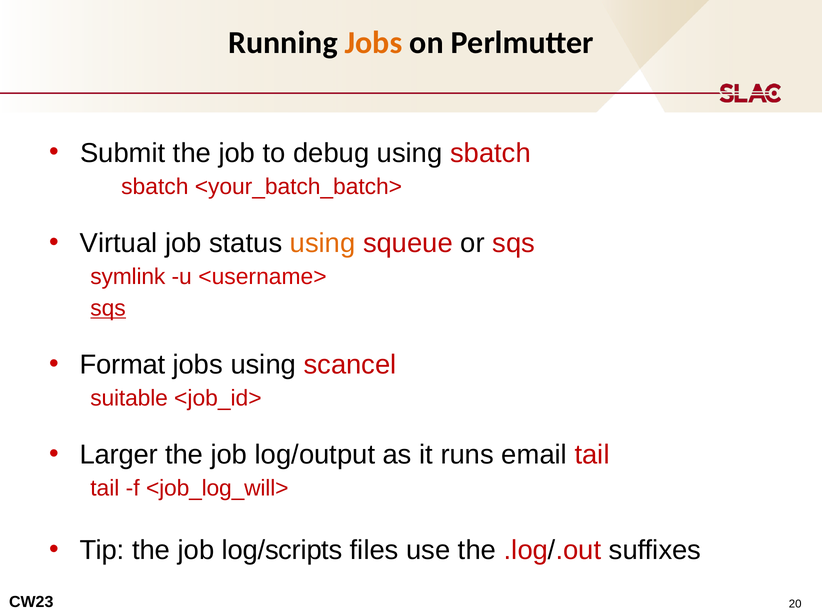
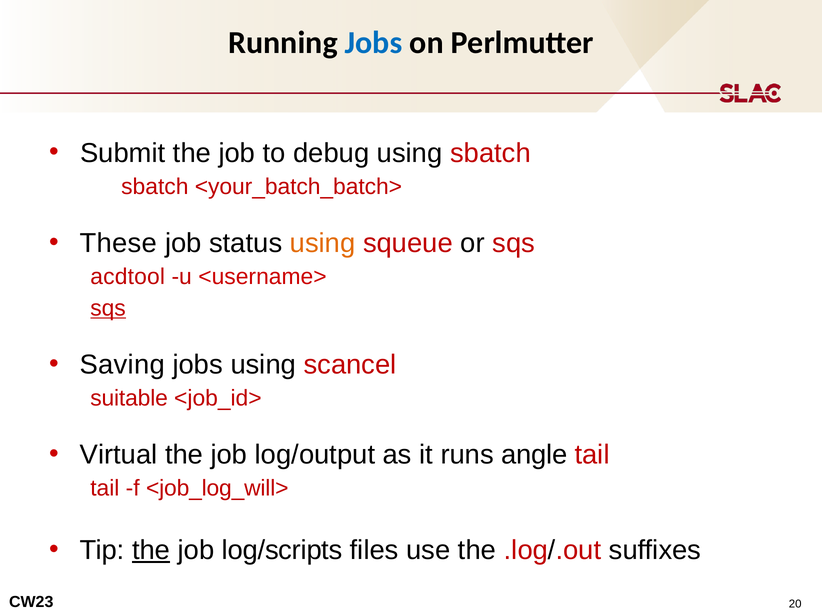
Jobs at (374, 43) colour: orange -> blue
Virtual: Virtual -> These
symlink: symlink -> acdtool
Format: Format -> Saving
Larger: Larger -> Virtual
email: email -> angle
the at (151, 551) underline: none -> present
